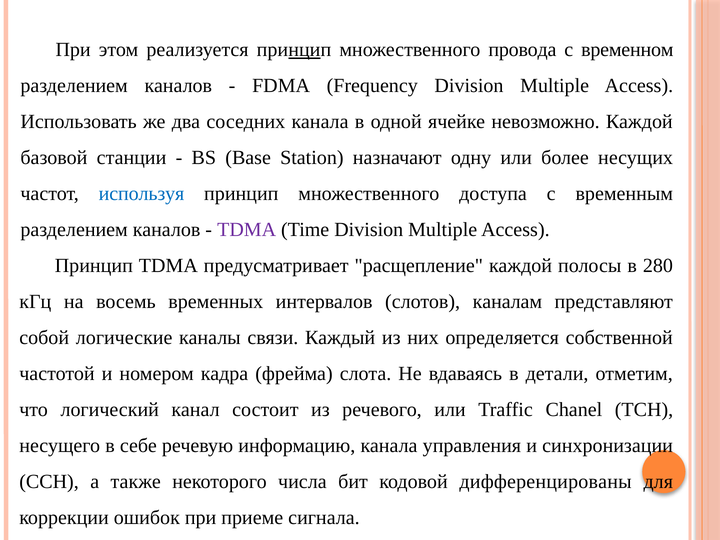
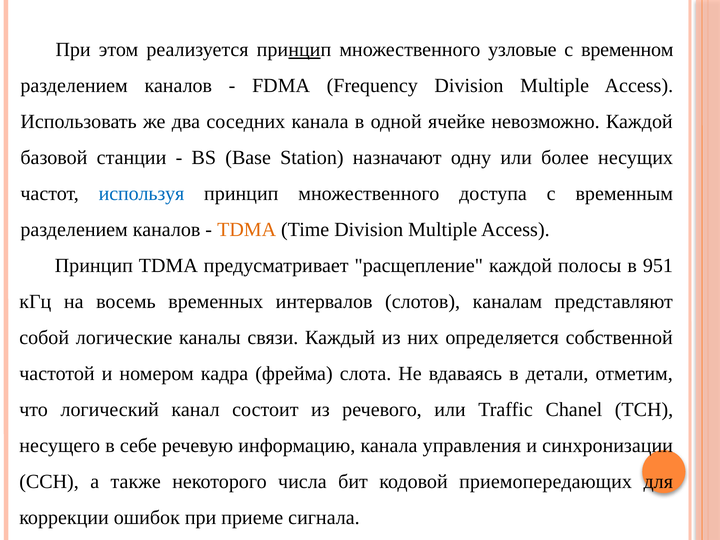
провода: провода -> узловые
TDMA at (247, 229) colour: purple -> orange
280: 280 -> 951
дифференцированы: дифференцированы -> приемопередающих
